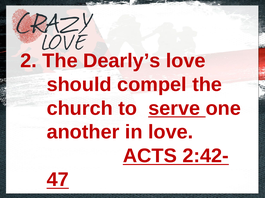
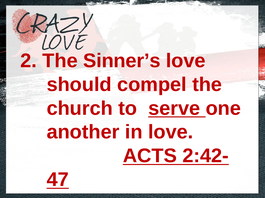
Dearly’s: Dearly’s -> Sinner’s
